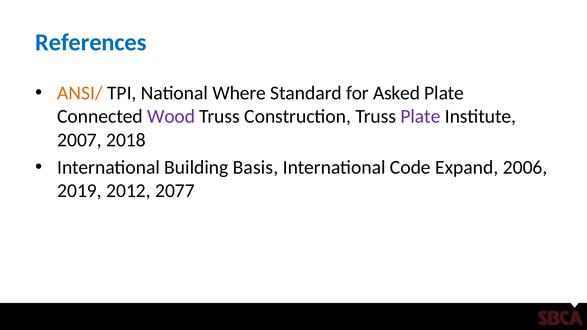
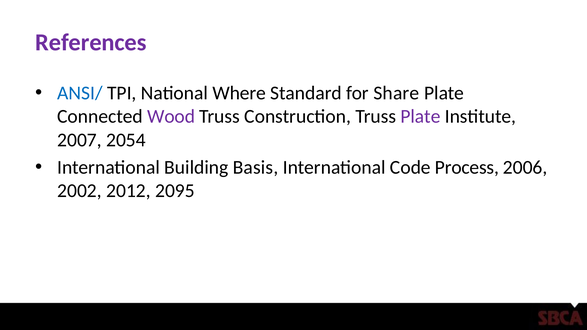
References colour: blue -> purple
ANSI/ colour: orange -> blue
Asked: Asked -> Share
2018: 2018 -> 2054
Expand: Expand -> Process
2019: 2019 -> 2002
2077: 2077 -> 2095
